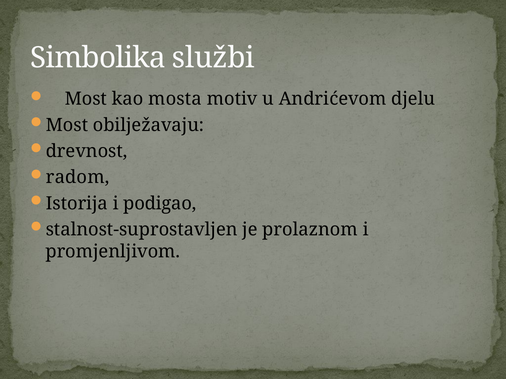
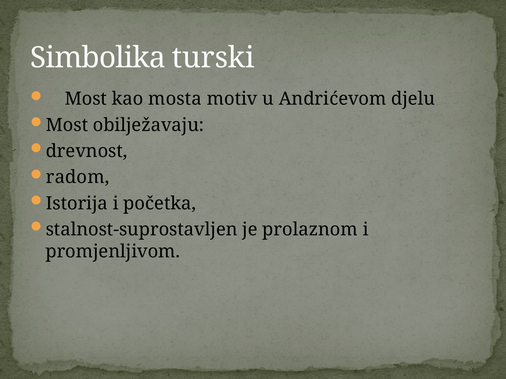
službi: službi -> turski
podigao: podigao -> početka
